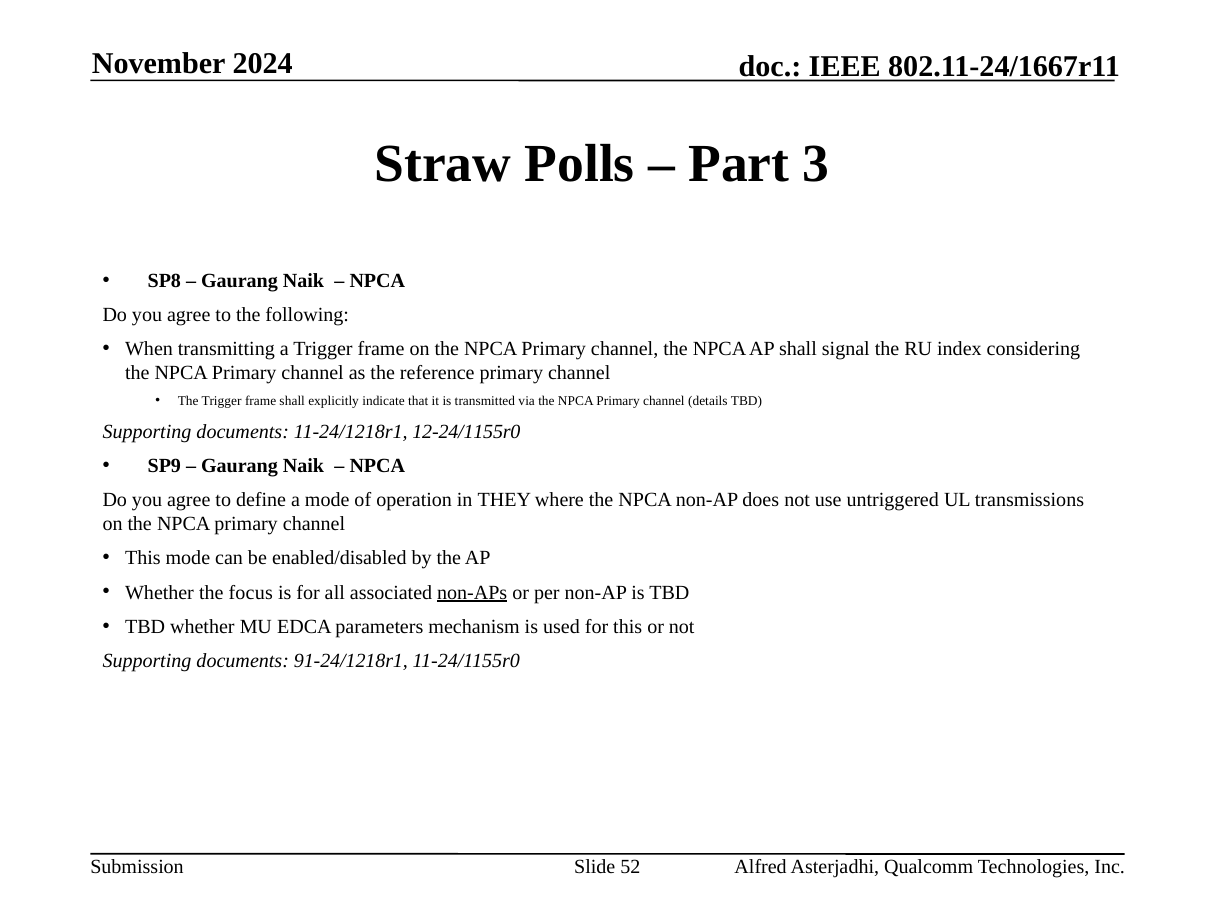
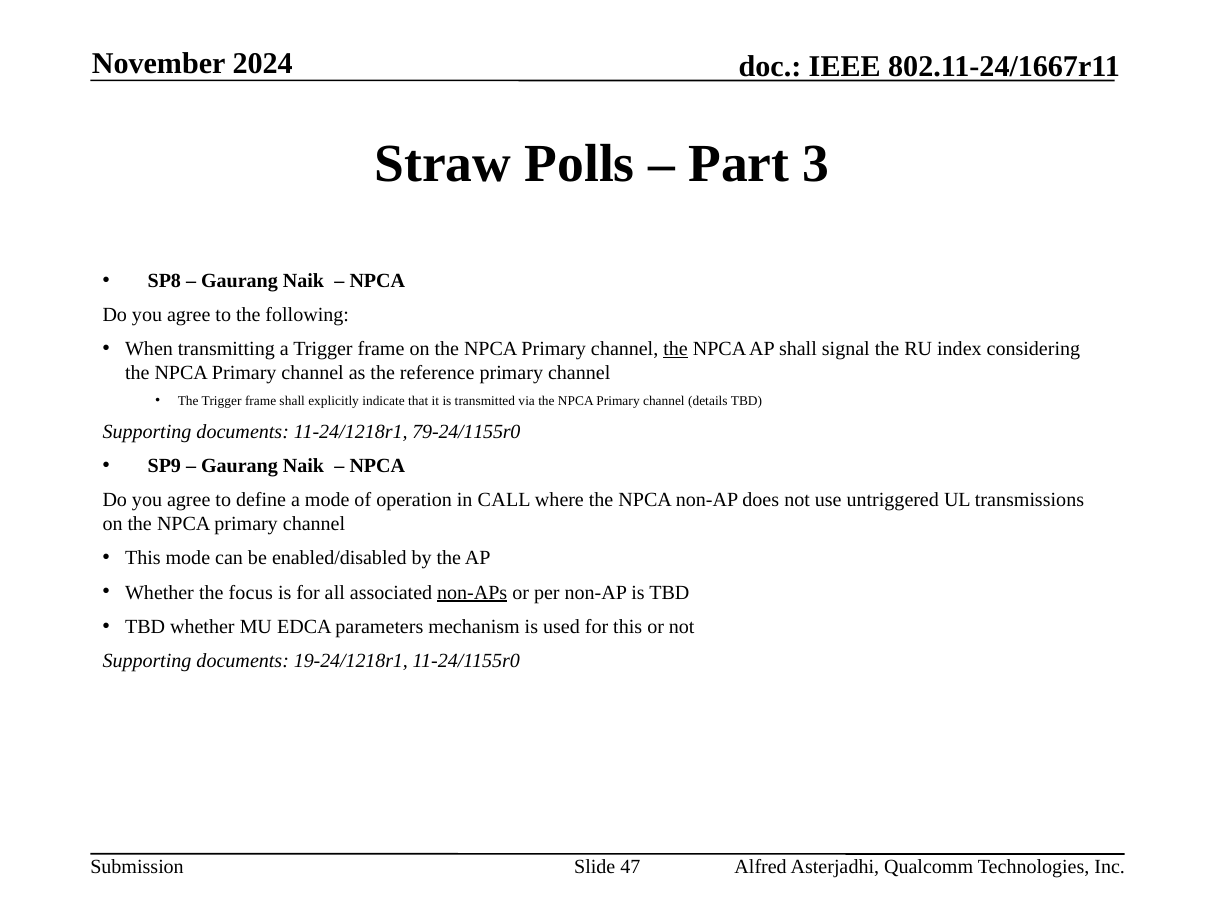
the at (676, 349) underline: none -> present
12-24/1155r0: 12-24/1155r0 -> 79-24/1155r0
THEY: THEY -> CALL
91-24/1218r1: 91-24/1218r1 -> 19-24/1218r1
52: 52 -> 47
